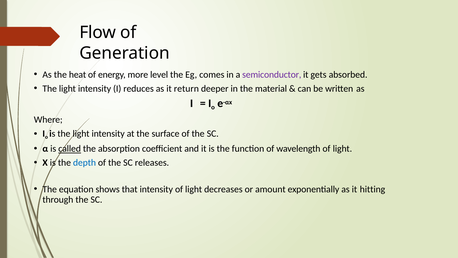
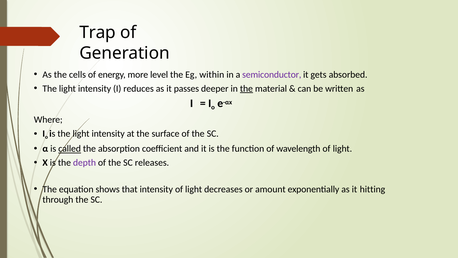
Flow: Flow -> Trap
heat: heat -> cells
comes: comes -> within
return: return -> passes
the at (246, 89) underline: none -> present
depth colour: blue -> purple
